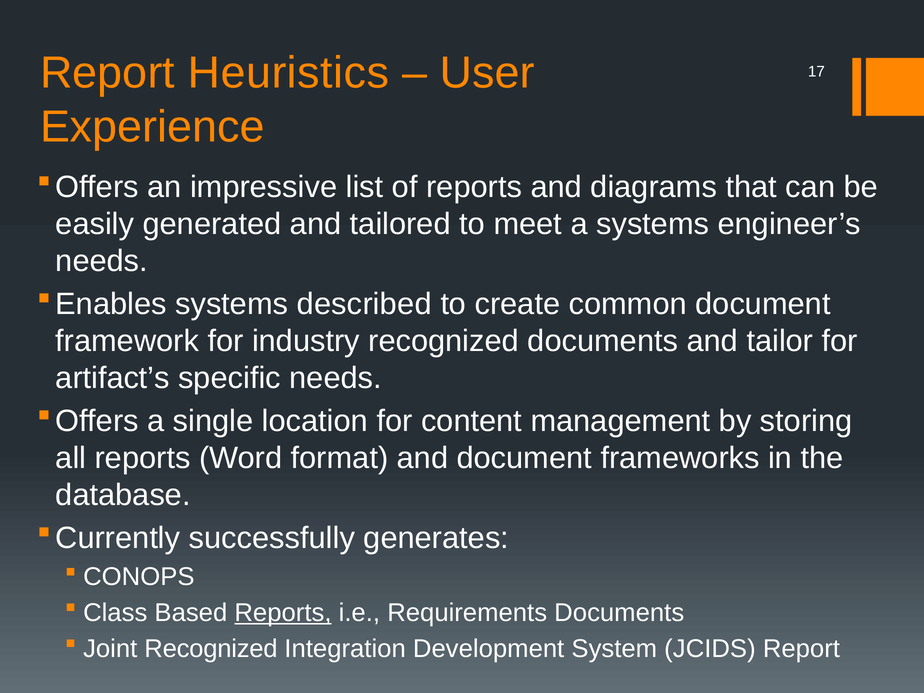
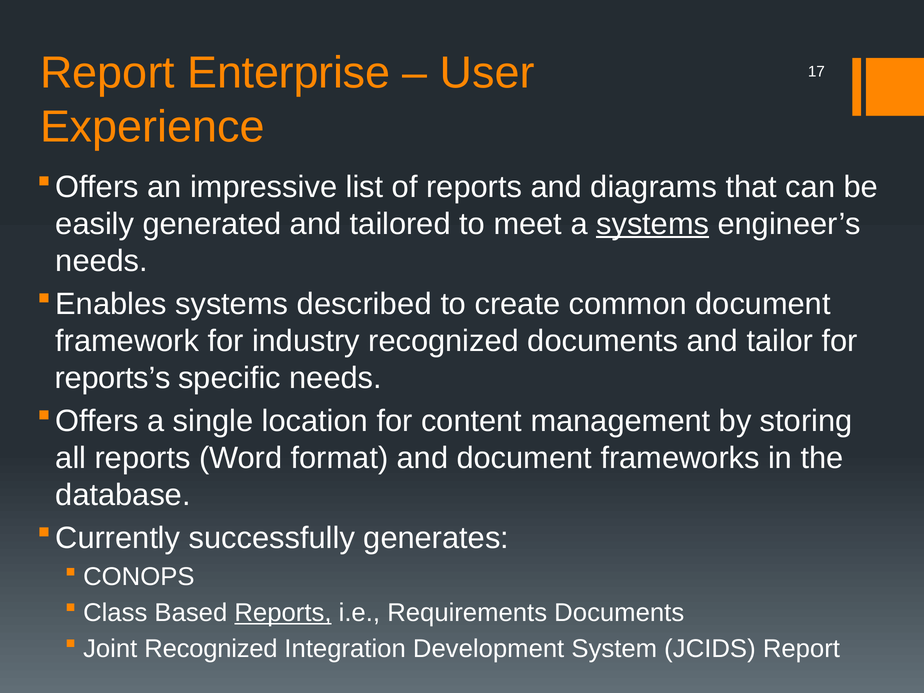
Heuristics: Heuristics -> Enterprise
systems at (653, 224) underline: none -> present
artifact’s: artifact’s -> reports’s
